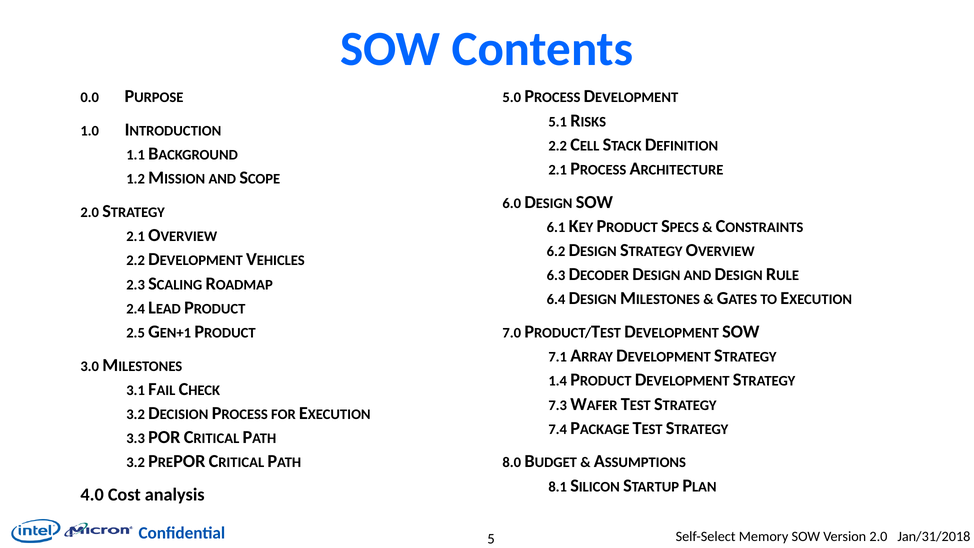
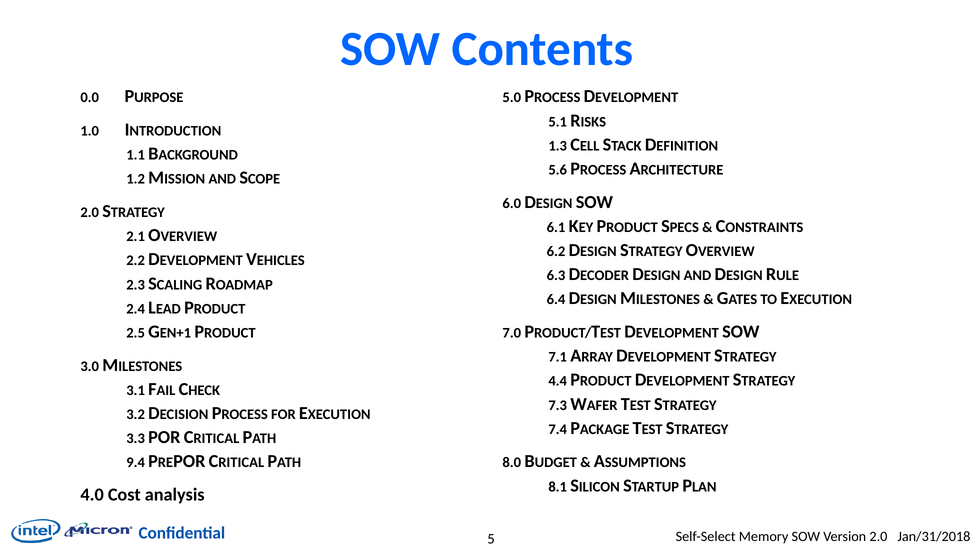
2.2 at (558, 146): 2.2 -> 1.3
2.1 at (558, 170): 2.1 -> 5.6
1.4: 1.4 -> 4.4
3.2 at (136, 462): 3.2 -> 9.4
